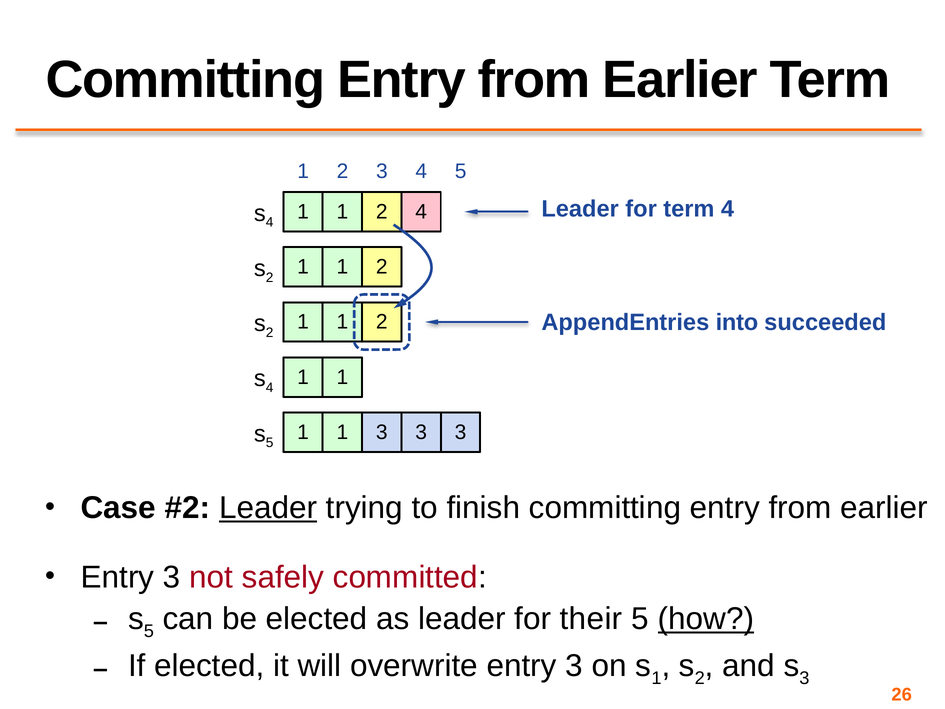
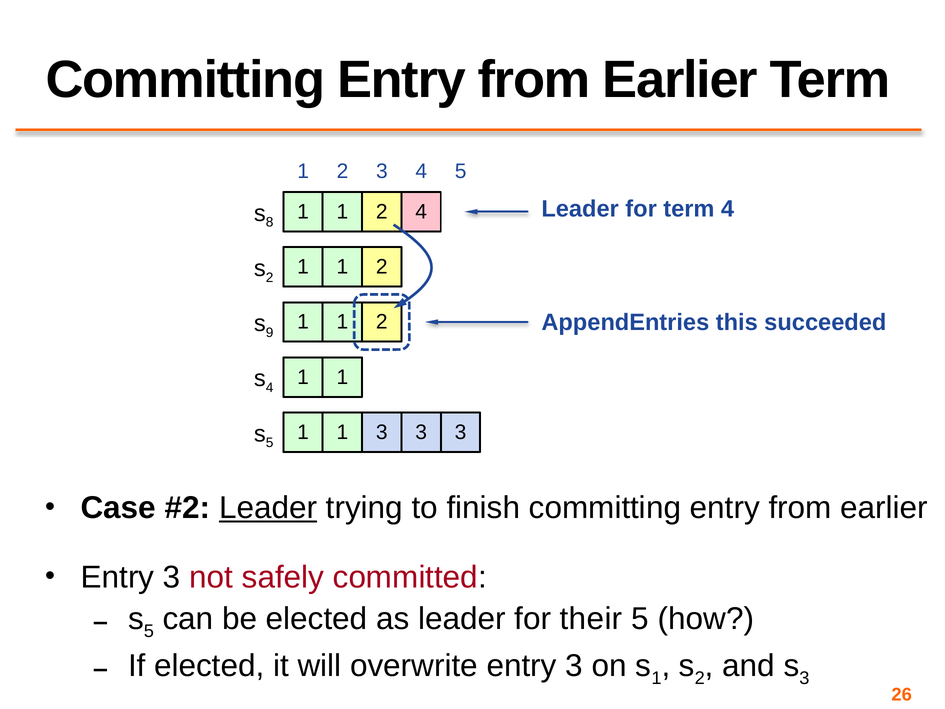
4 at (270, 222): 4 -> 8
into: into -> this
2 at (270, 333): 2 -> 9
how underline: present -> none
